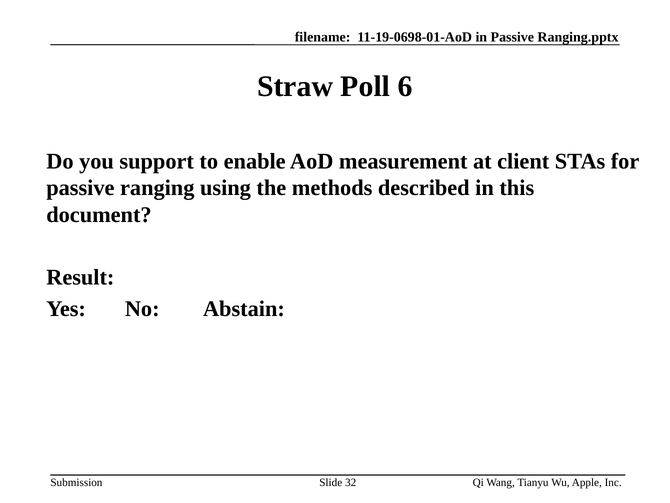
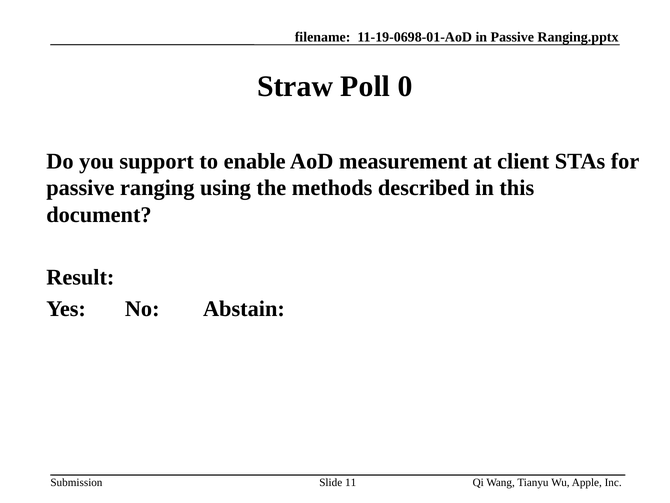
6: 6 -> 0
32: 32 -> 11
